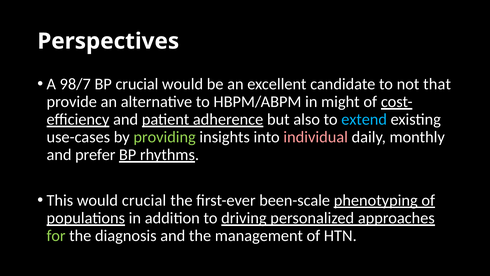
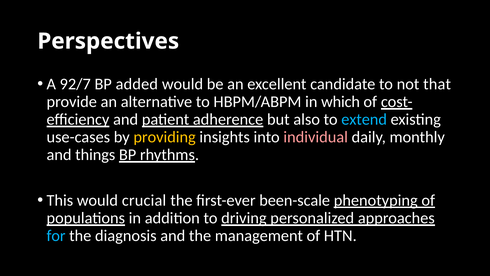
98/7: 98/7 -> 92/7
BP crucial: crucial -> added
might: might -> which
providing colour: light green -> yellow
prefer: prefer -> things
for colour: light green -> light blue
